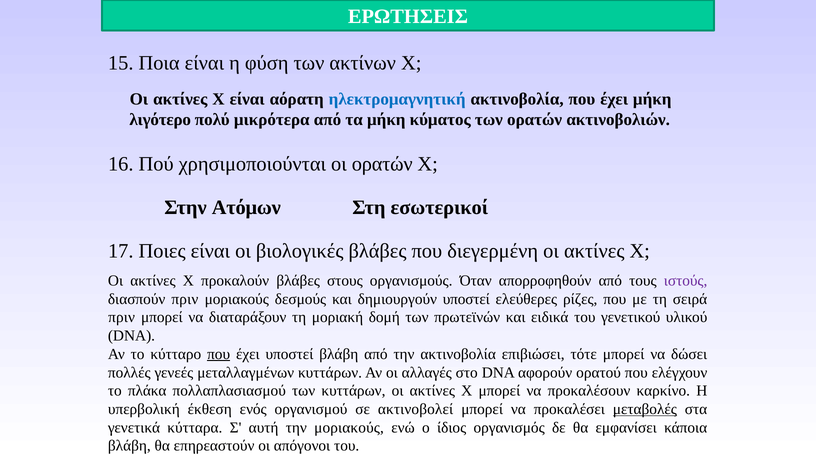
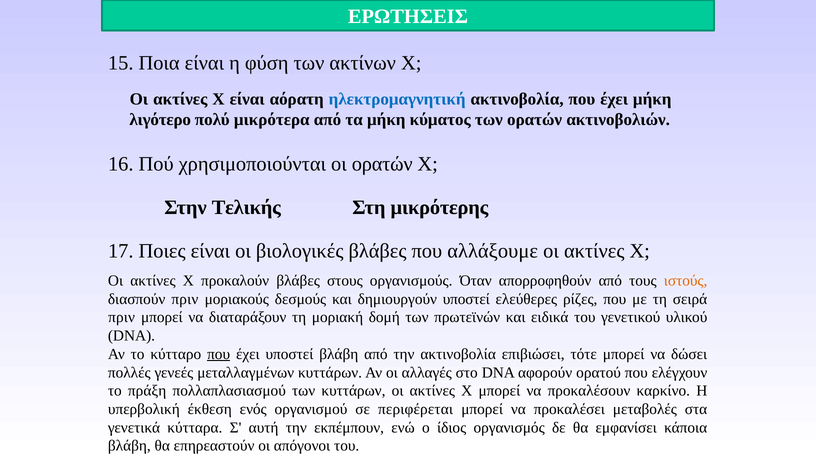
Ατόμων: Ατόμων -> Τελικής
εσωτερικοί: εσωτερικοί -> μικρότερης
διεγερμένη: διεγερμένη -> αλλάξουμε
ιστούς colour: purple -> orange
πλάκα: πλάκα -> πράξη
ακτινοβολεί: ακτινοβολεί -> περιφέρεται
μεταβολές underline: present -> none
την μοριακούς: μοριακούς -> εκπέμπουν
